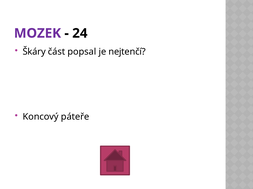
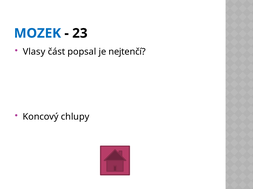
MOZEK colour: purple -> blue
24: 24 -> 23
Škáry: Škáry -> Vlasy
páteře: páteře -> chlupy
